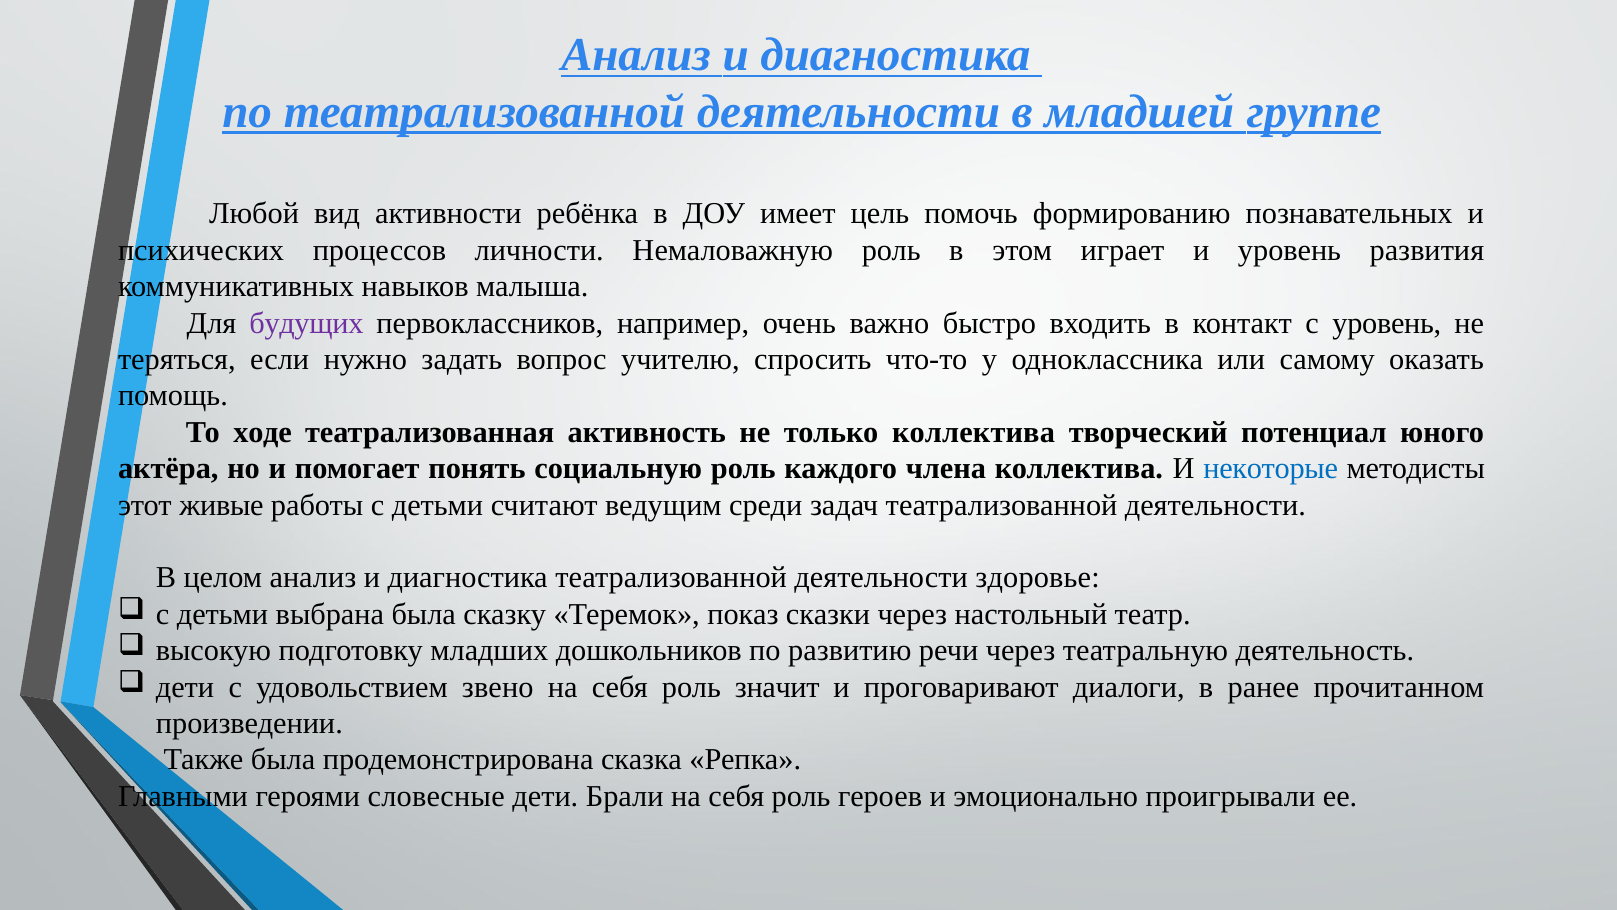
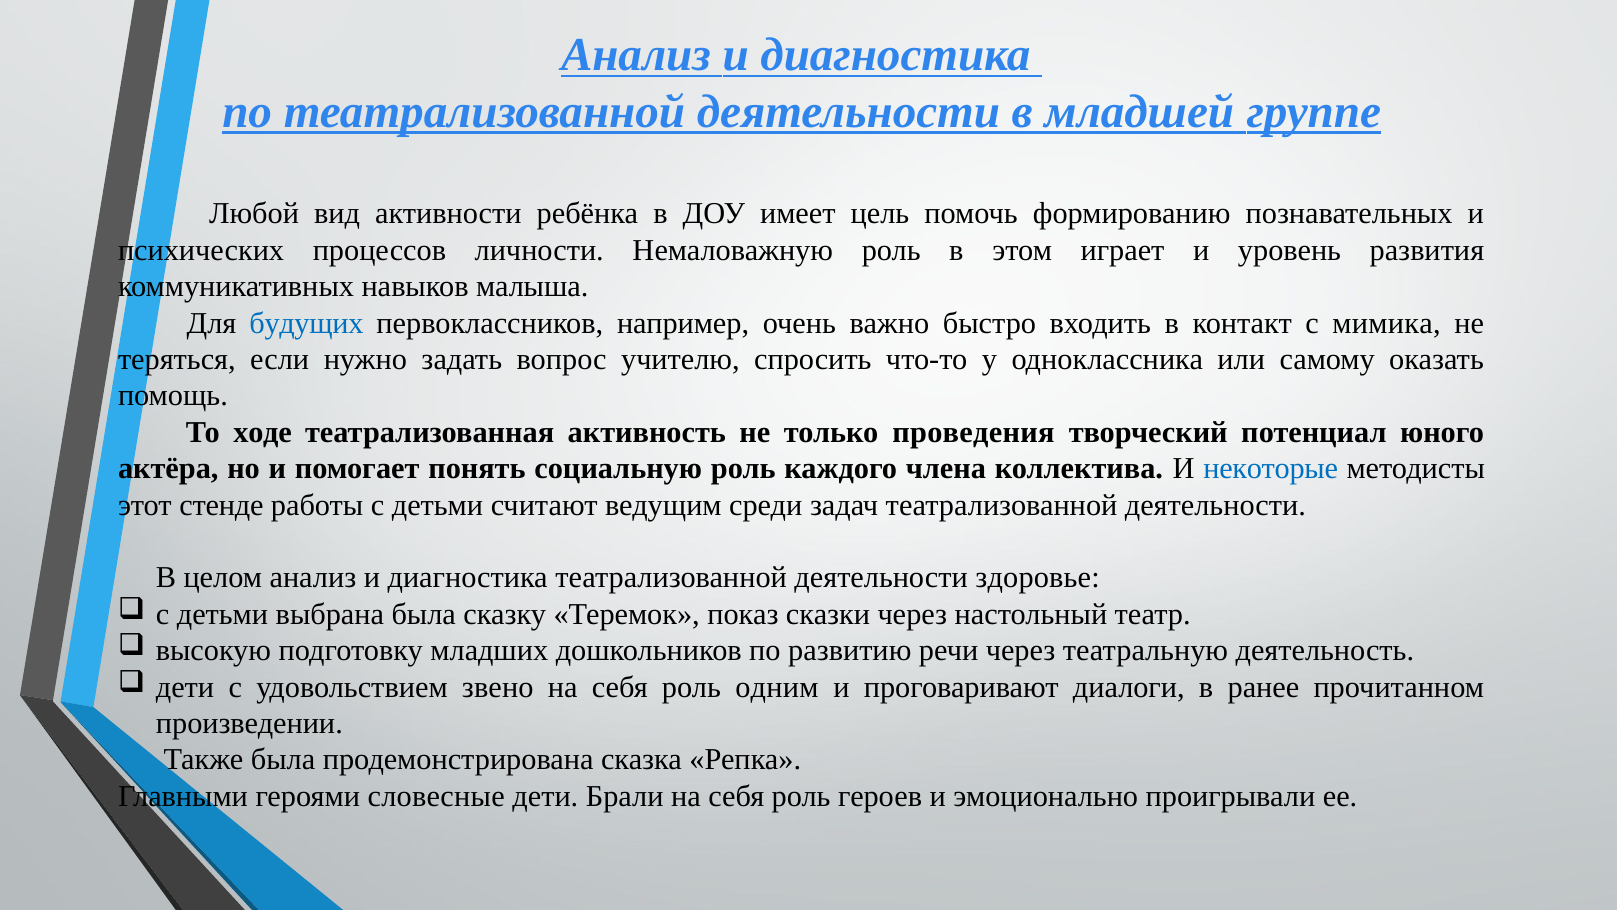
будущих colour: purple -> blue
с уровень: уровень -> мимика
только коллектива: коллектива -> проведения
живые: живые -> стенде
значит: значит -> одним
